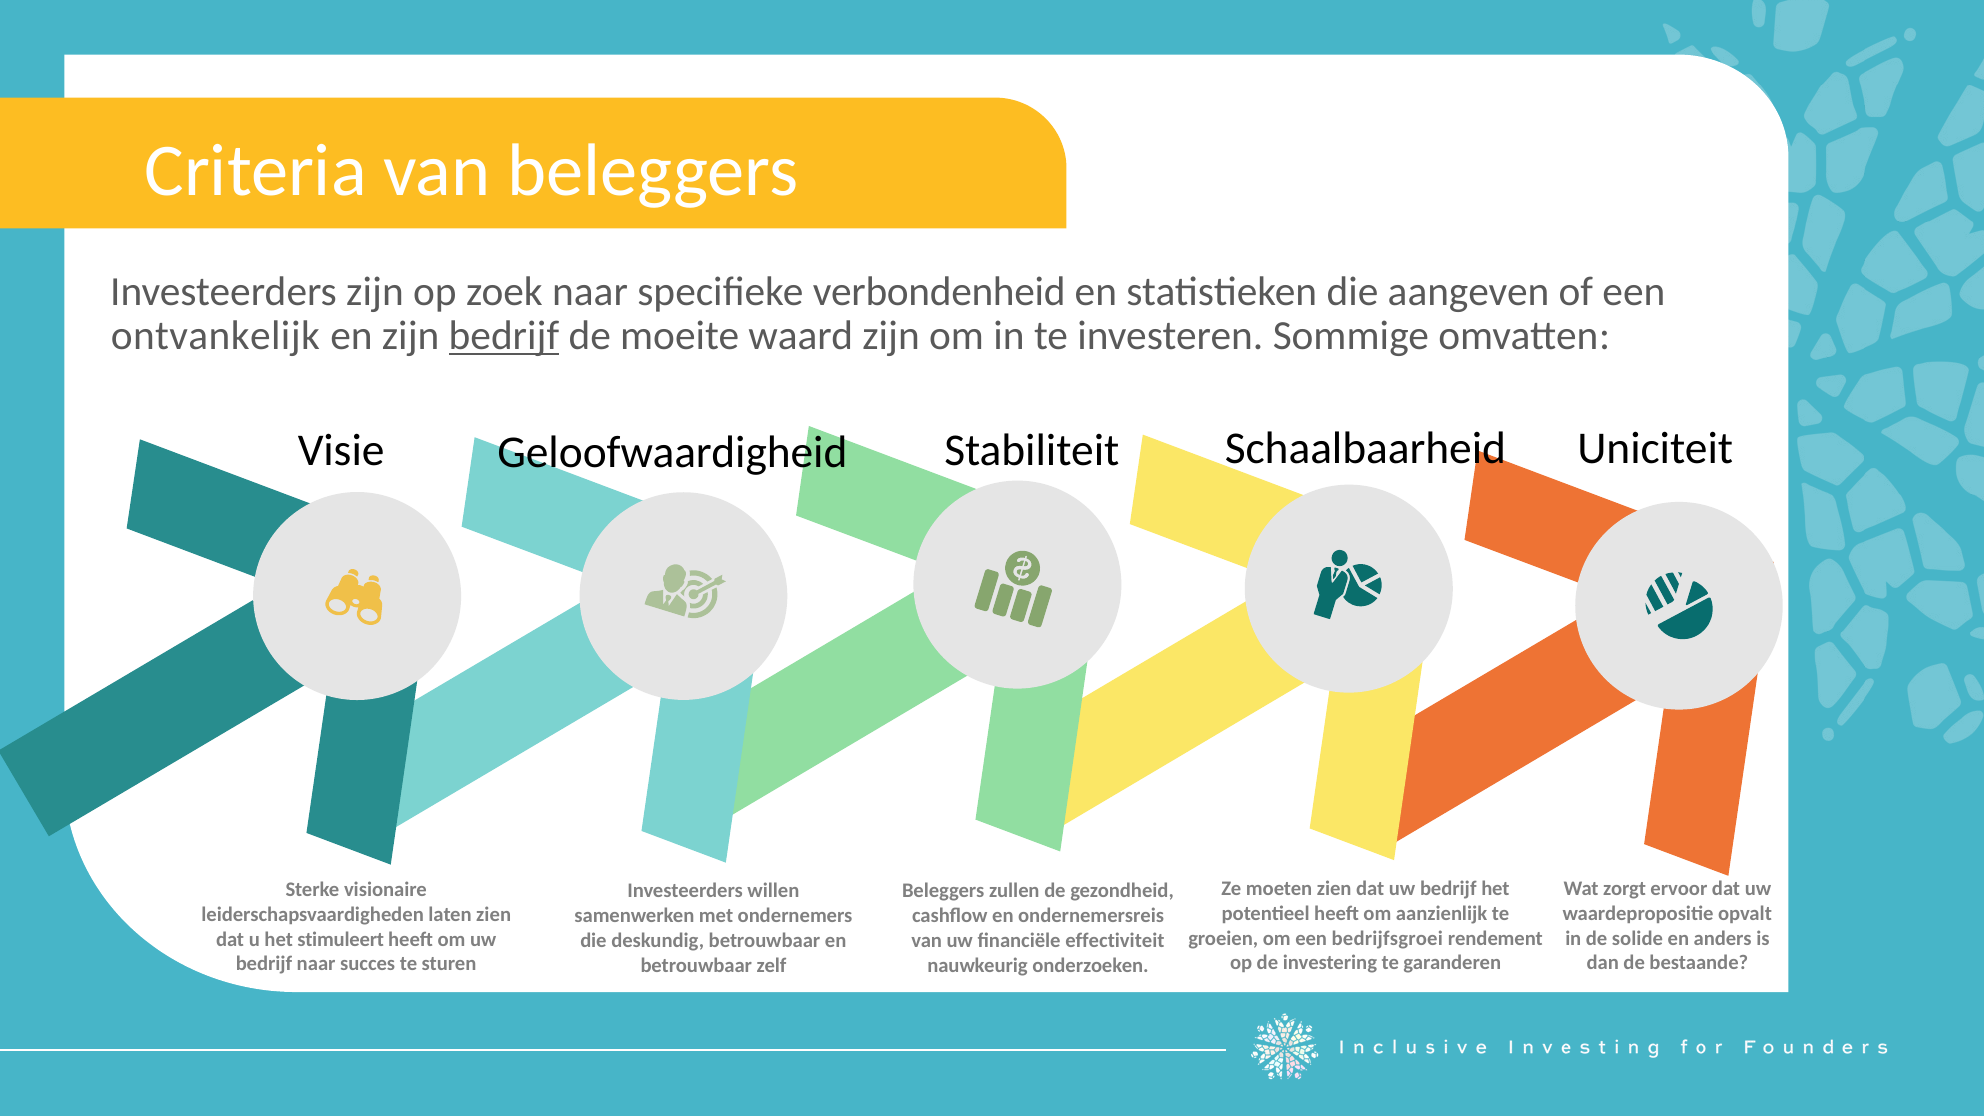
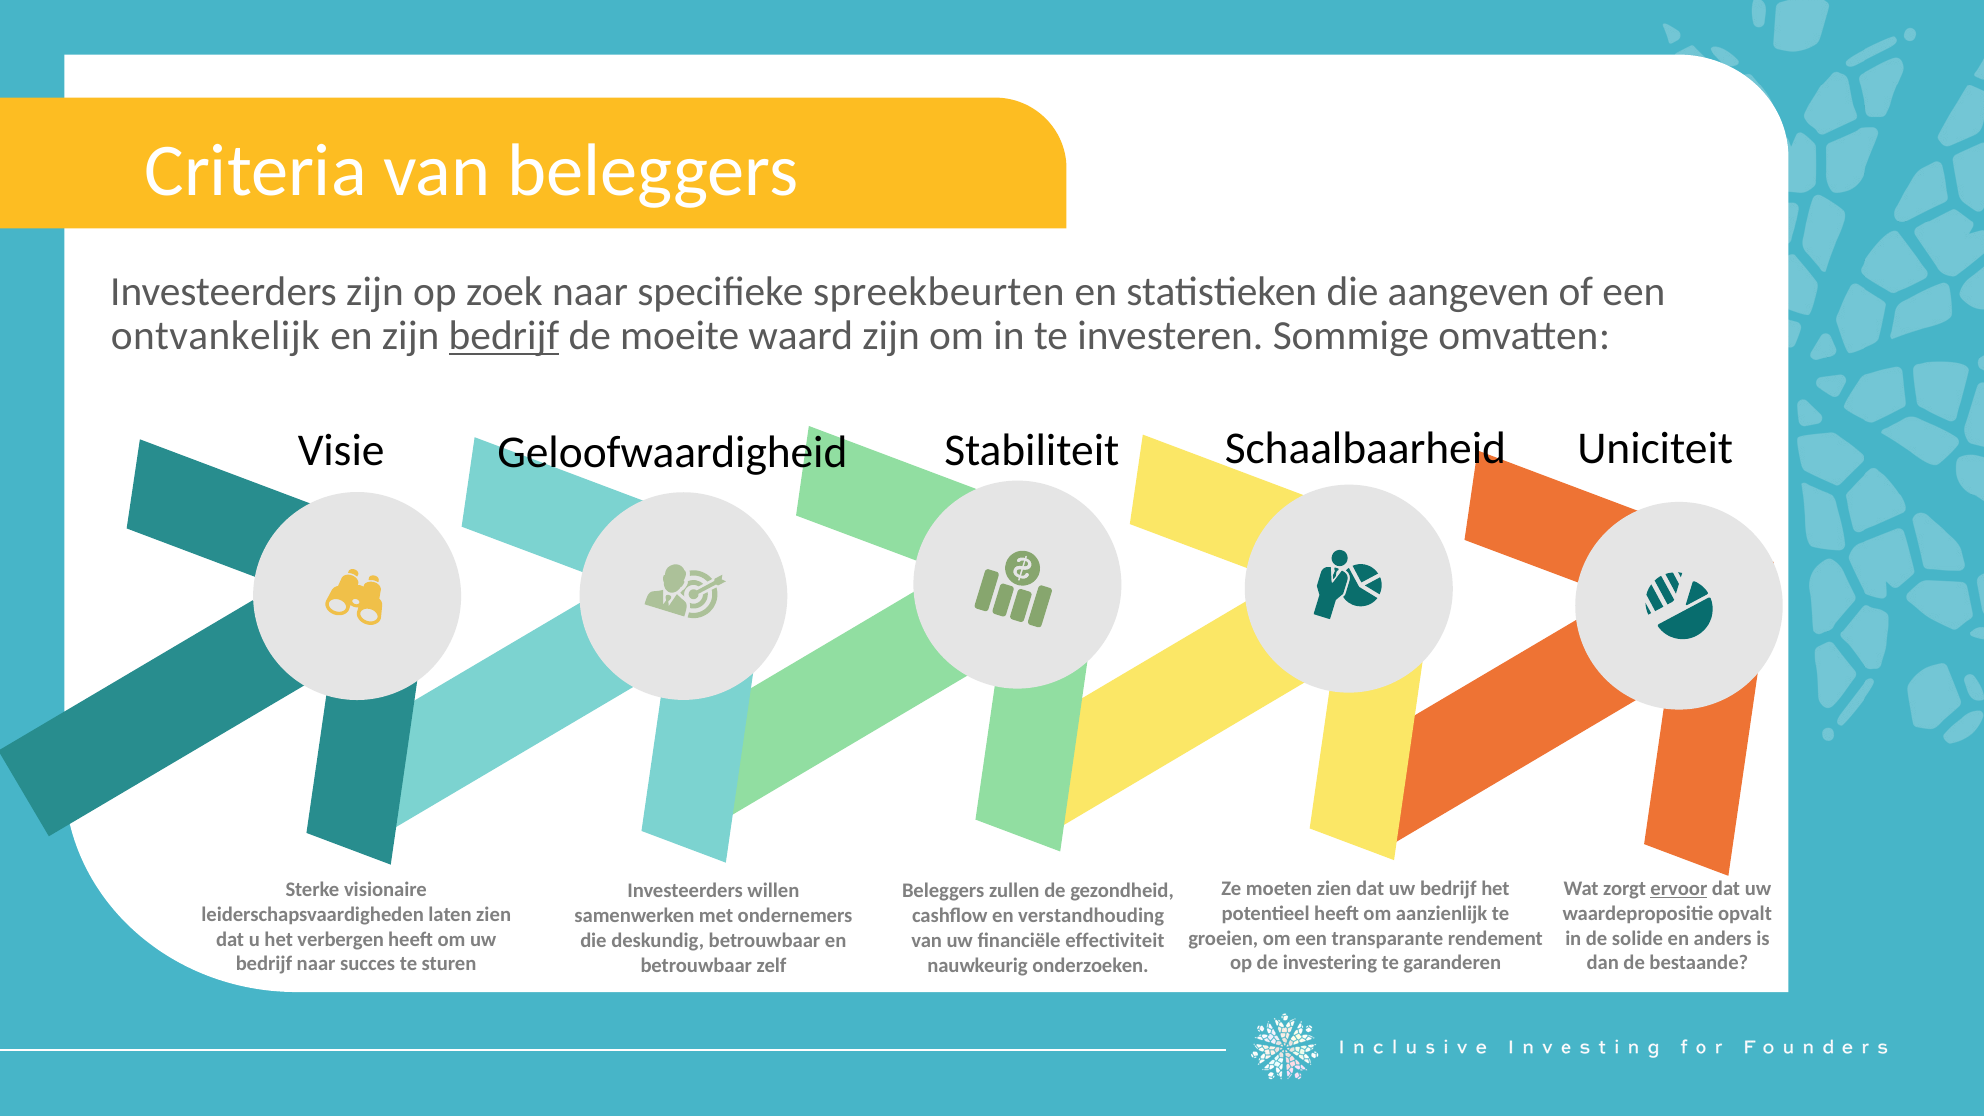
verbondenheid: verbondenheid -> spreekbeurten
ervoor underline: none -> present
ondernemersreis: ondernemersreis -> verstandhouding
bedrijfsgroei: bedrijfsgroei -> transparante
stimuleert: stimuleert -> verbergen
